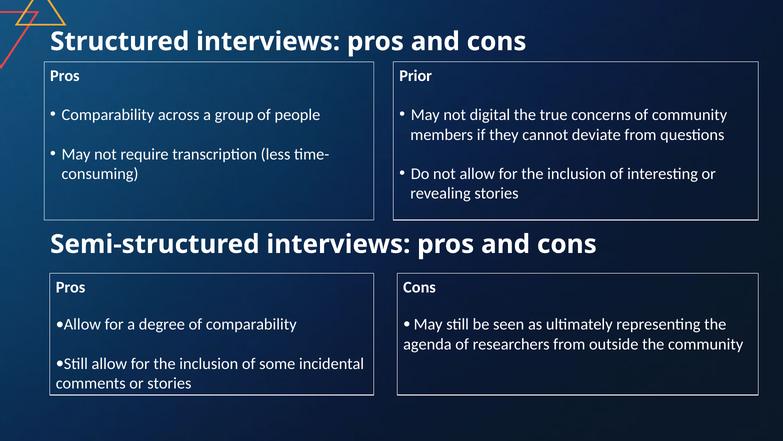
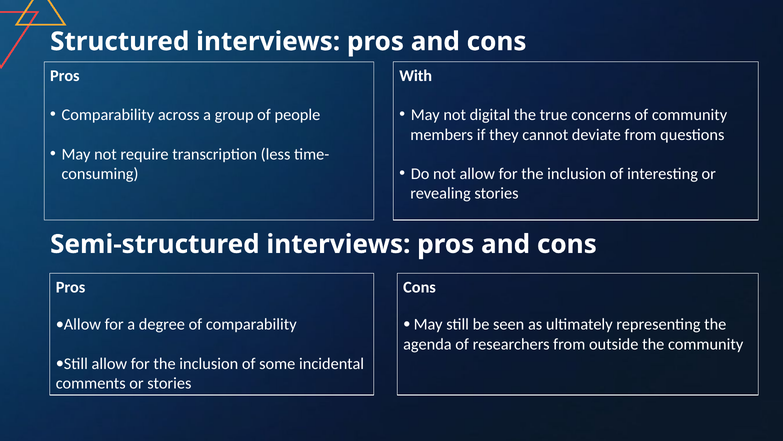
Prior: Prior -> With
